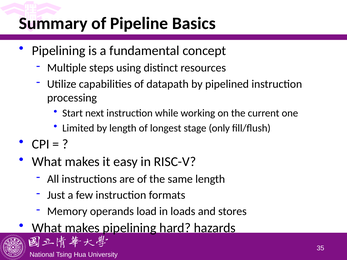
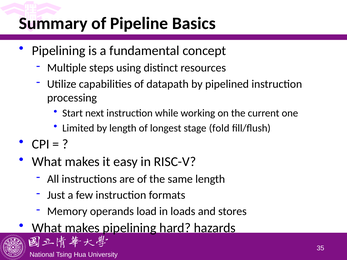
only: only -> fold
